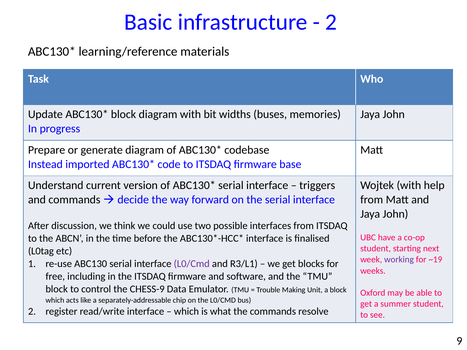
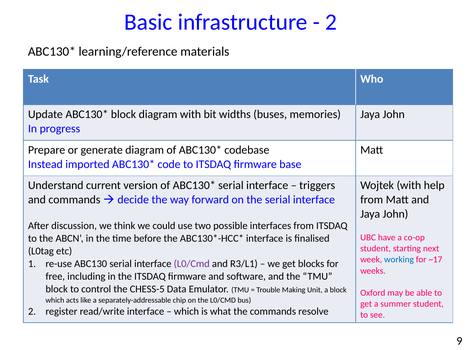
working colour: purple -> blue
~19: ~19 -> ~17
CHESS-9: CHESS-9 -> CHESS-5
